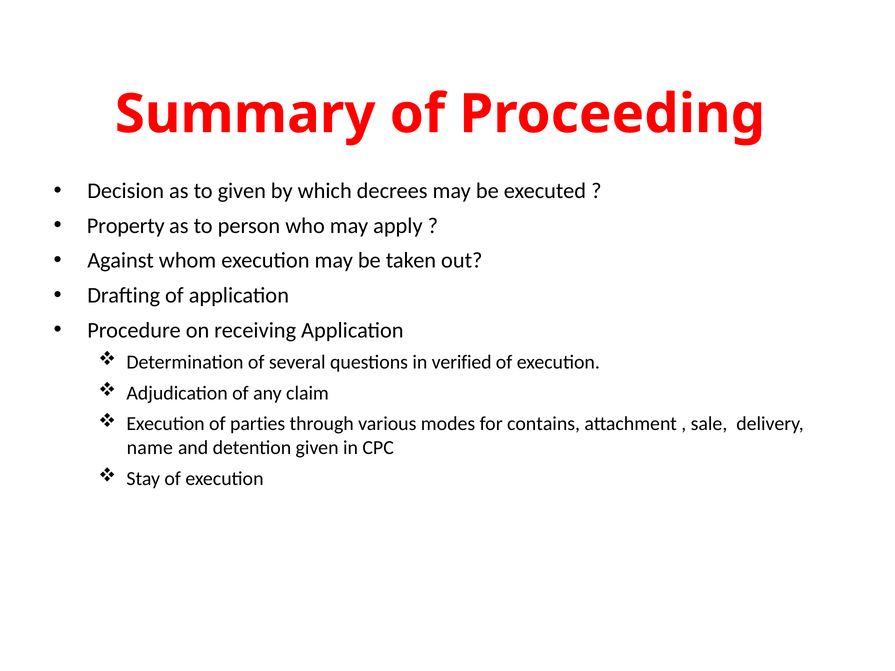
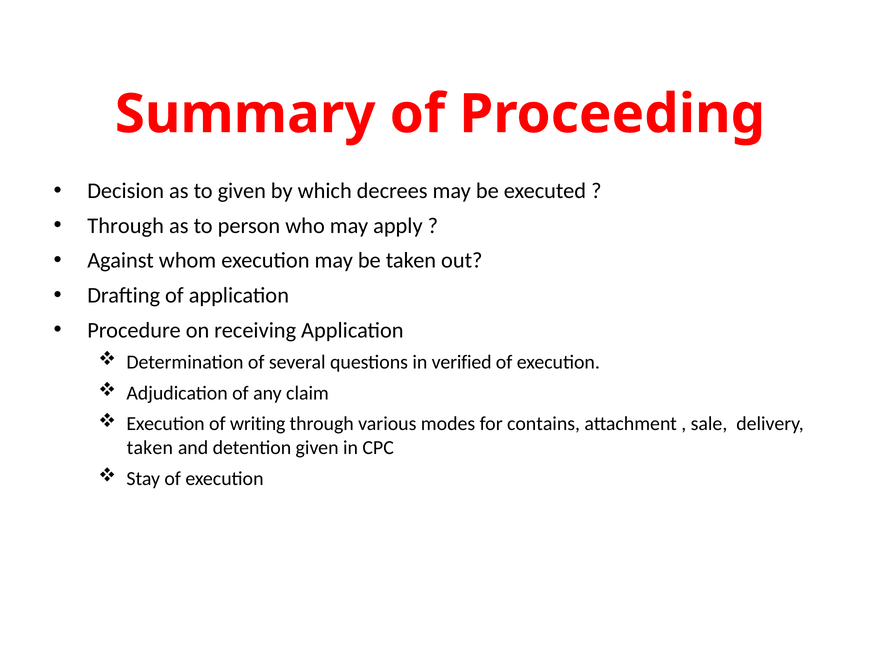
Property at (126, 226): Property -> Through
parties: parties -> writing
name at (150, 448): name -> taken
